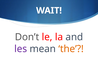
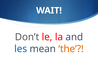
les colour: purple -> blue
